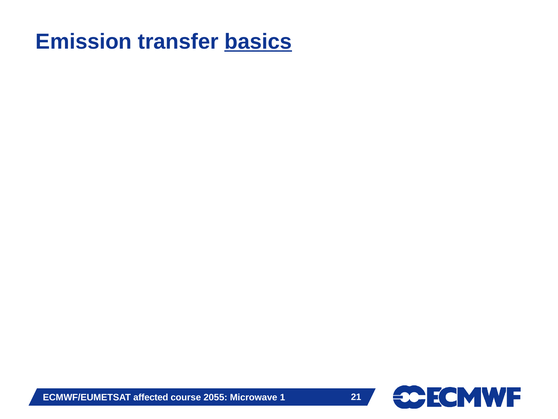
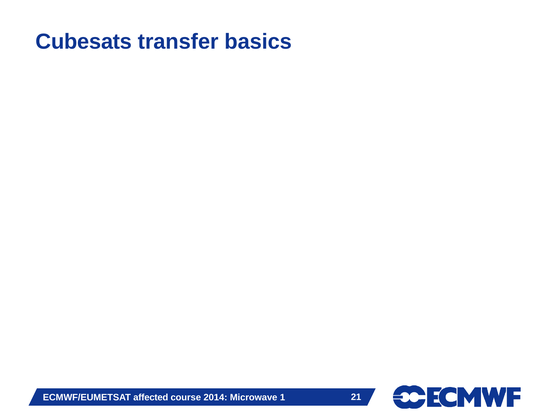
Emission: Emission -> Cubesats
basics underline: present -> none
2055: 2055 -> 2014
